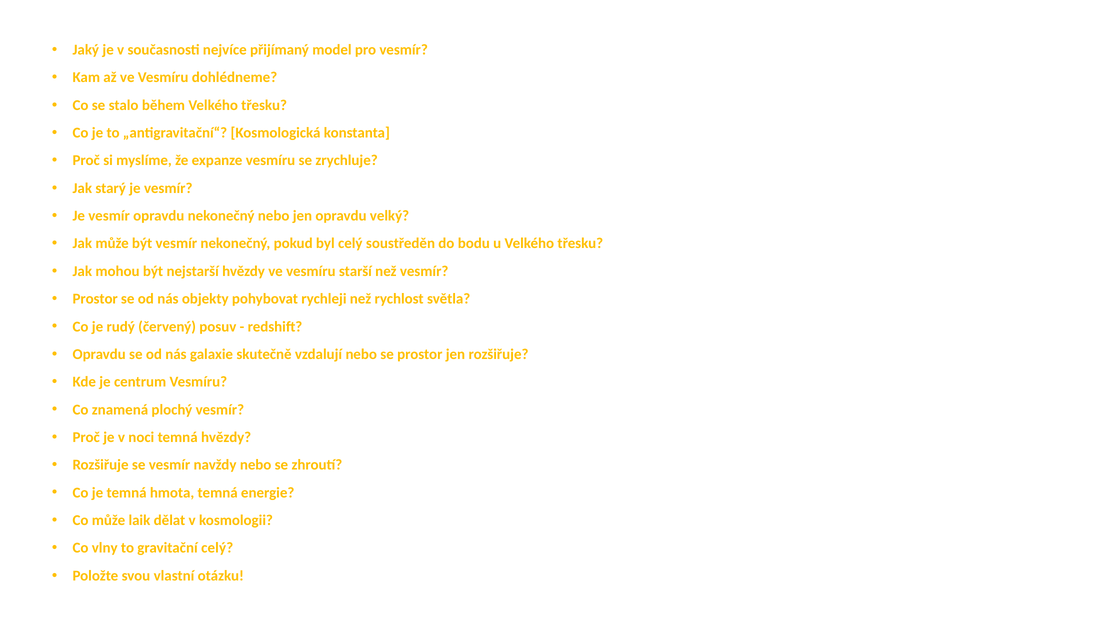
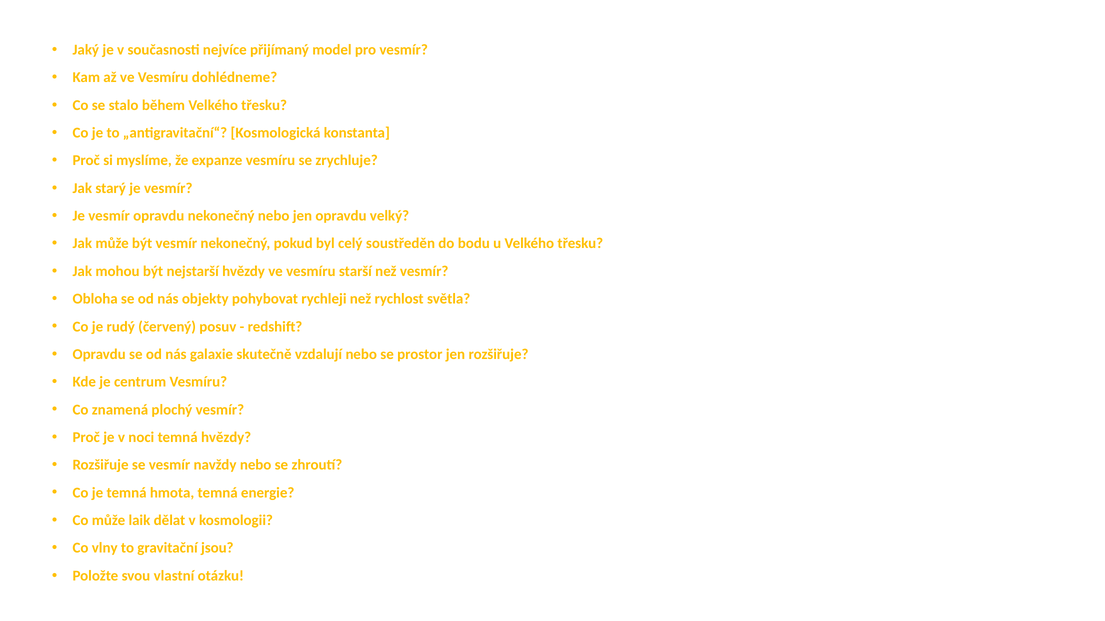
Prostor at (95, 299): Prostor -> Obloha
gravitační celý: celý -> jsou
